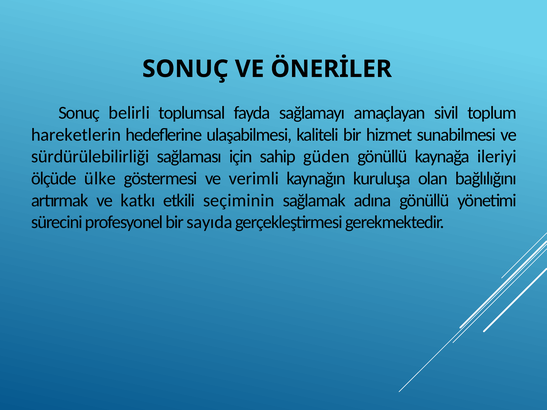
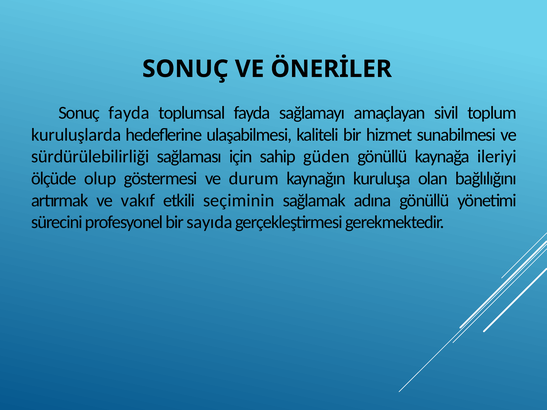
Sonuç belirli: belirli -> fayda
hareketlerin: hareketlerin -> kuruluşlarda
ülke: ülke -> olup
verimli: verimli -> durum
katkı: katkı -> vakıf
